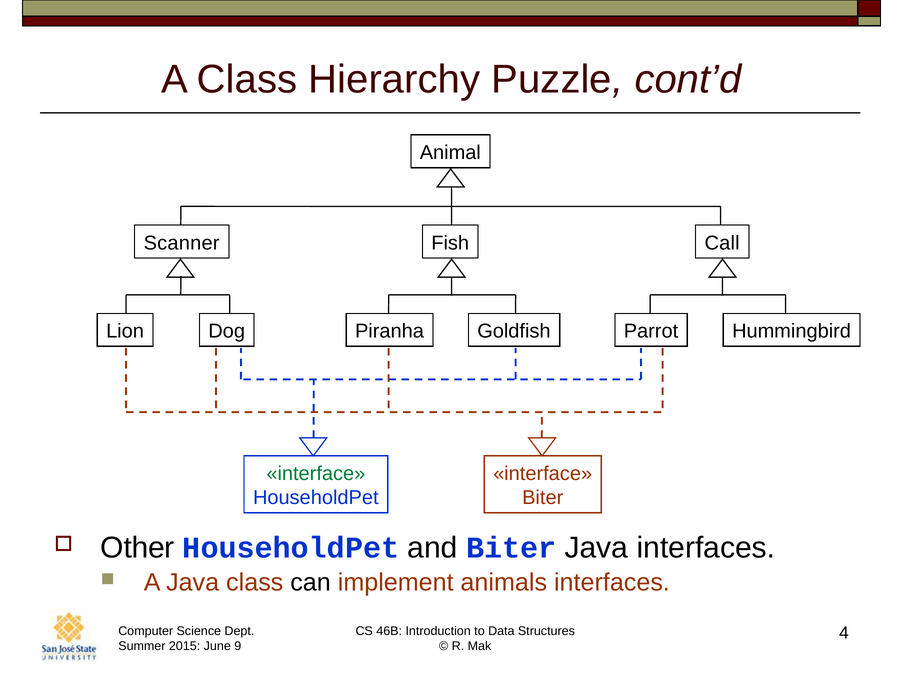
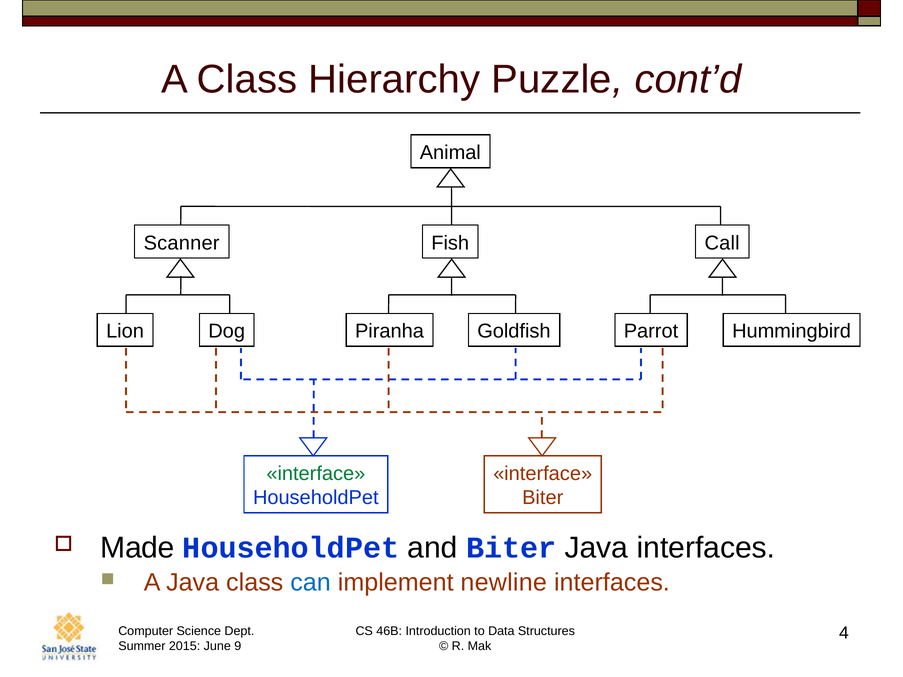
Other: Other -> Made
can colour: black -> blue
animals: animals -> newline
